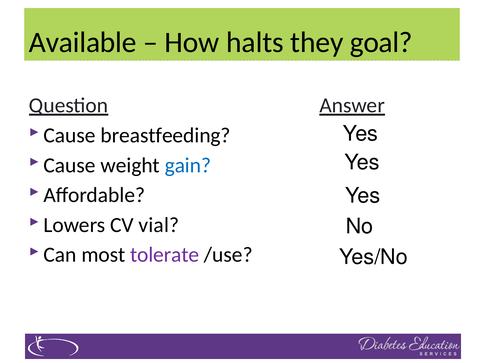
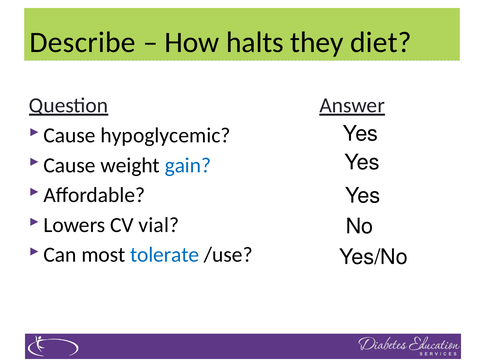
Available: Available -> Describe
goal: goal -> diet
breastfeeding: breastfeeding -> hypoglycemic
tolerate colour: purple -> blue
